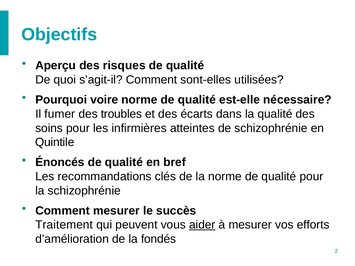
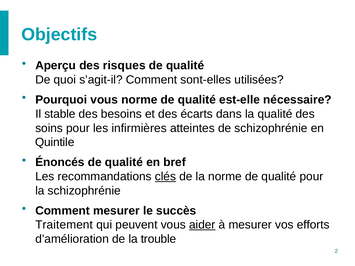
Pourquoi voire: voire -> vous
fumer: fumer -> stable
troubles: troubles -> besoins
clés underline: none -> present
fondés: fondés -> trouble
